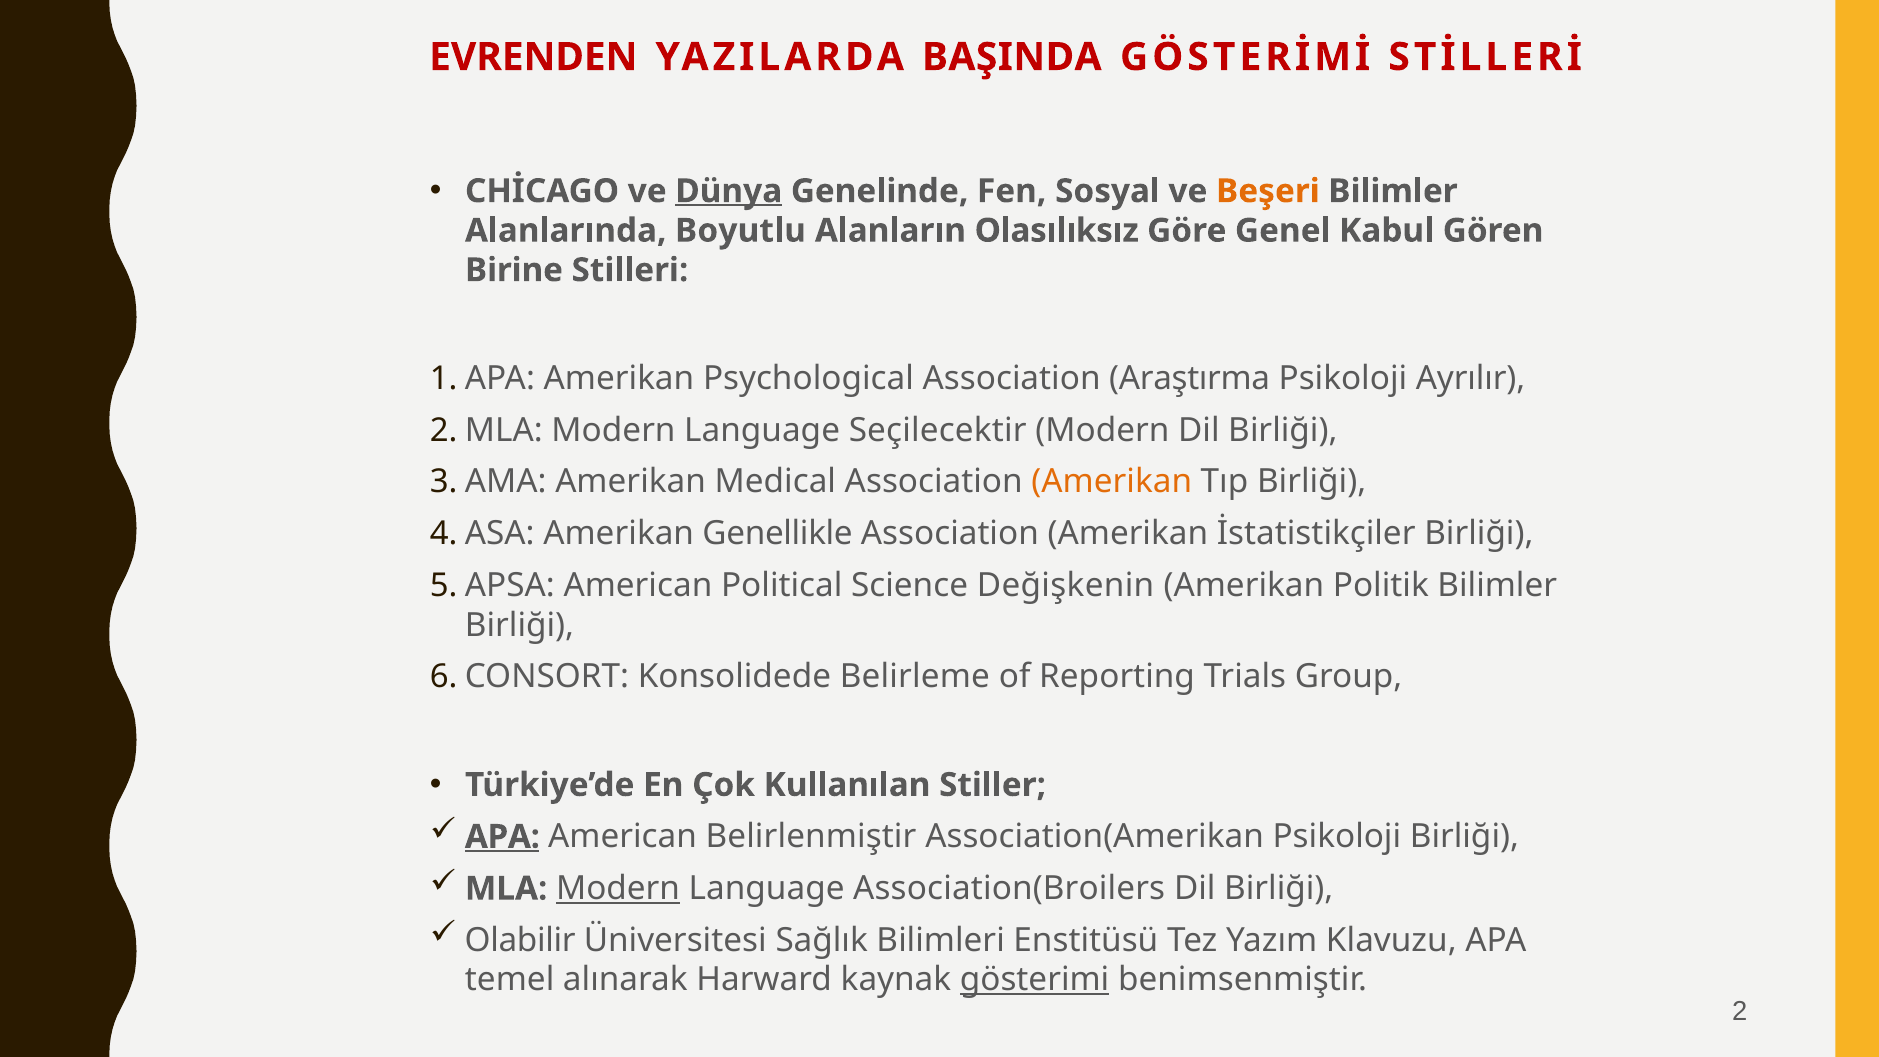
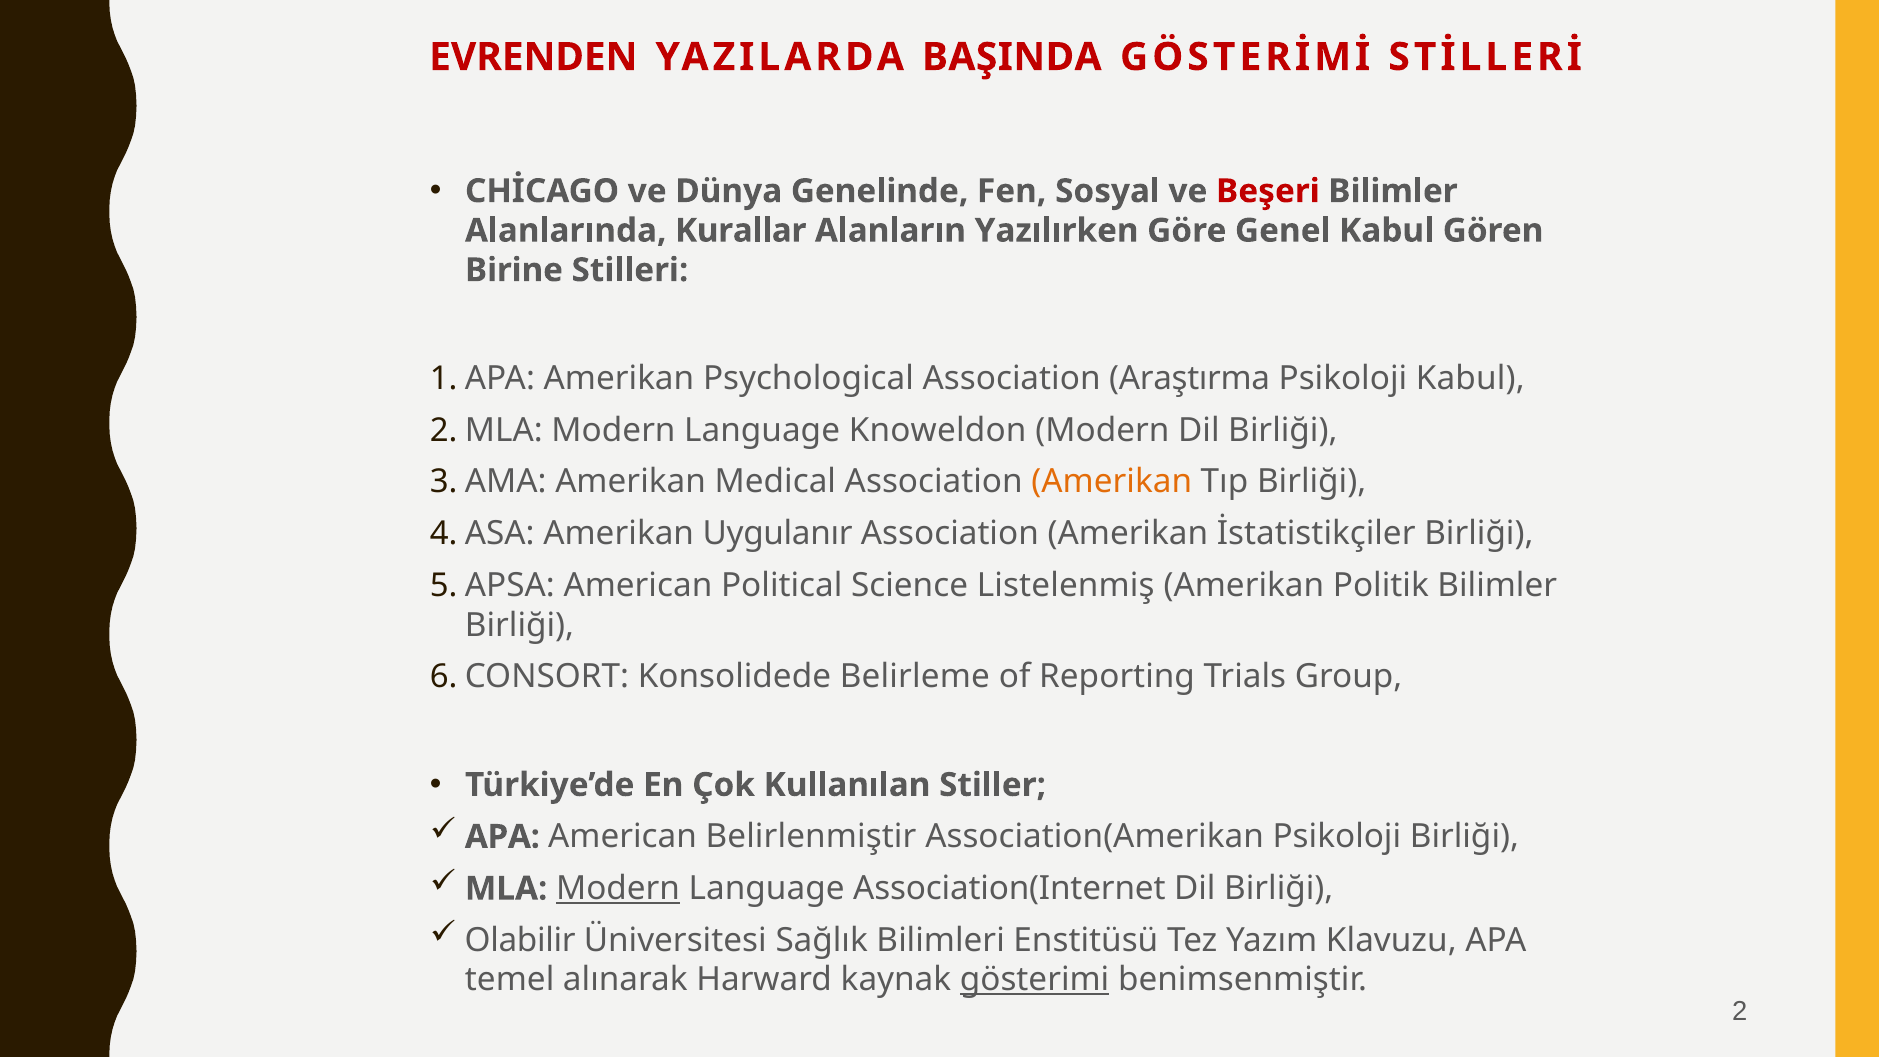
Dünya underline: present -> none
Beşeri colour: orange -> red
Boyutlu: Boyutlu -> Kurallar
Olasılıksız: Olasılıksız -> Yazılırken
Psikoloji Ayrılır: Ayrılır -> Kabul
Seçilecektir: Seçilecektir -> Knoweldon
Genellikle: Genellikle -> Uygulanır
Değişkenin: Değişkenin -> Listelenmiş
APA at (502, 837) underline: present -> none
Association(Broilers: Association(Broilers -> Association(Internet
